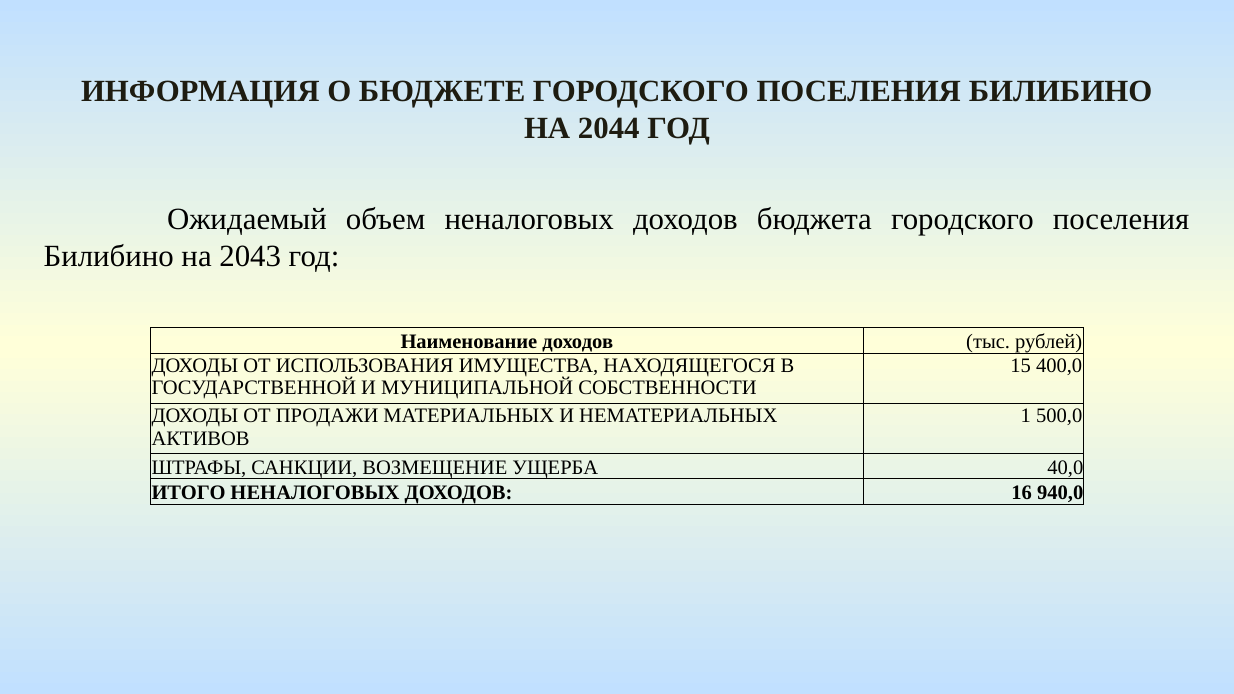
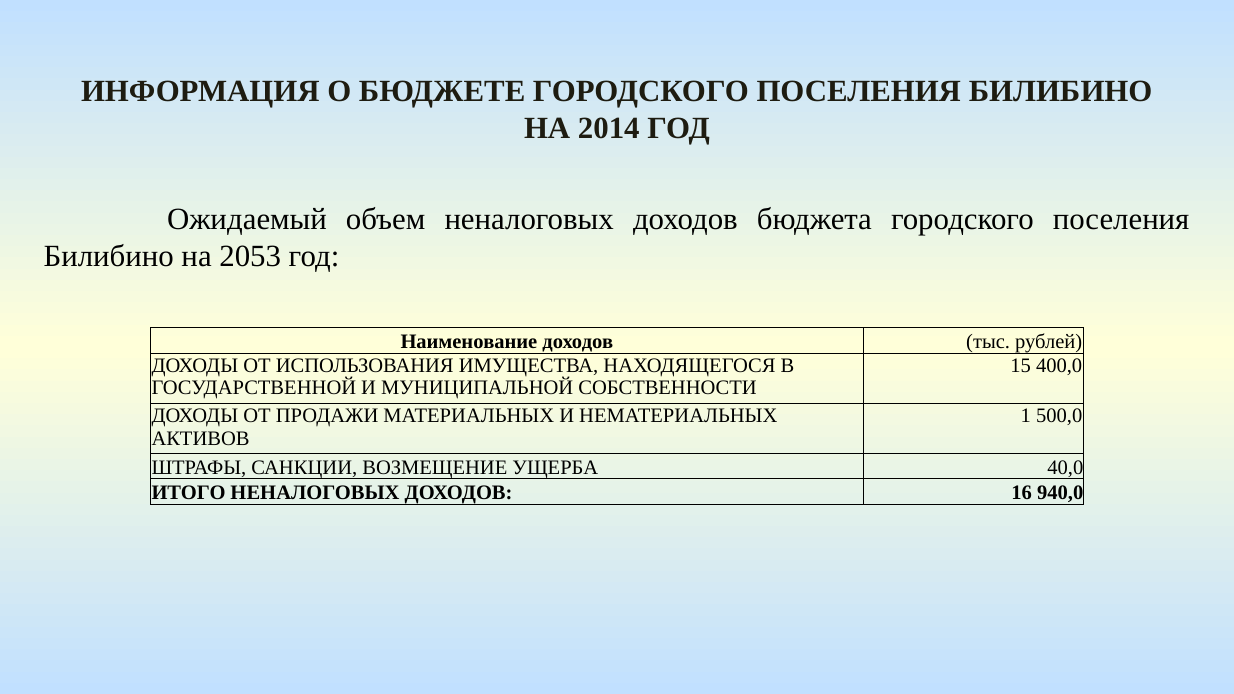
2044: 2044 -> 2014
2043: 2043 -> 2053
